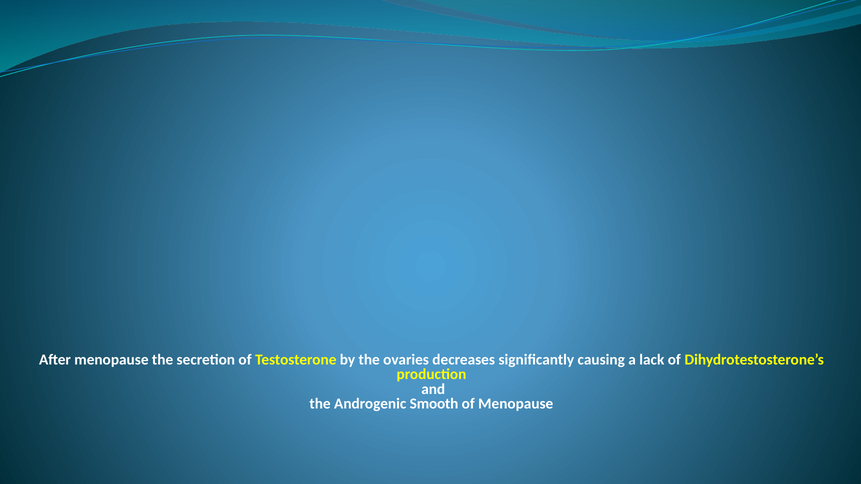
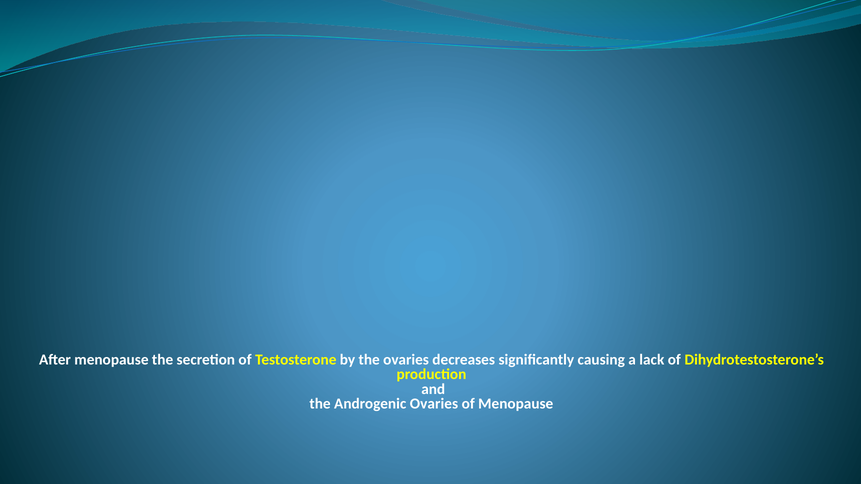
Androgenic Smooth: Smooth -> Ovaries
